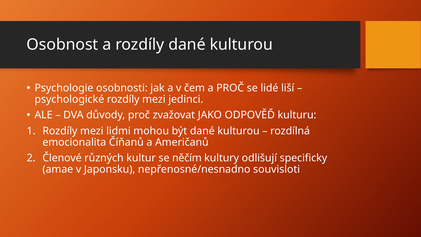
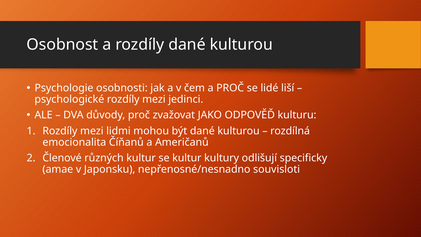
se něčím: něčím -> kultur
